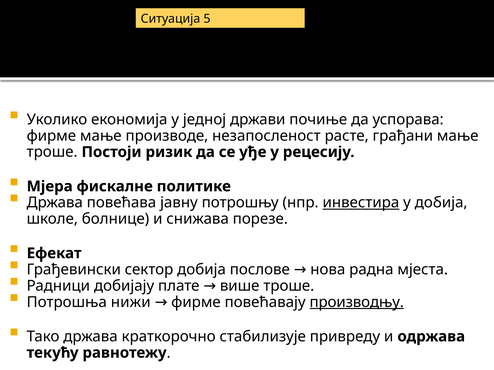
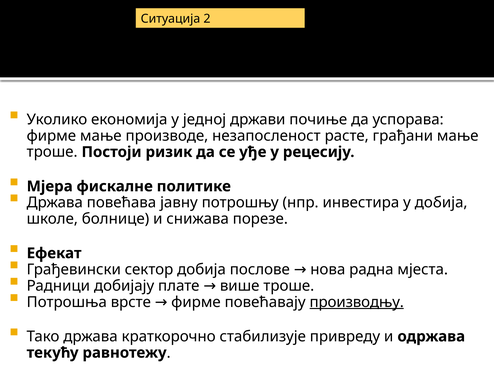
5: 5 -> 2
инвестира underline: present -> none
нижи: нижи -> врсте
